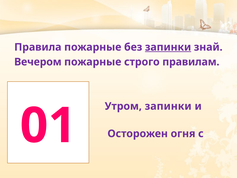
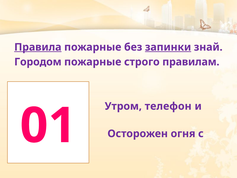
Правила underline: none -> present
Вечером: Вечером -> Городом
Утром запинки: запинки -> телефон
